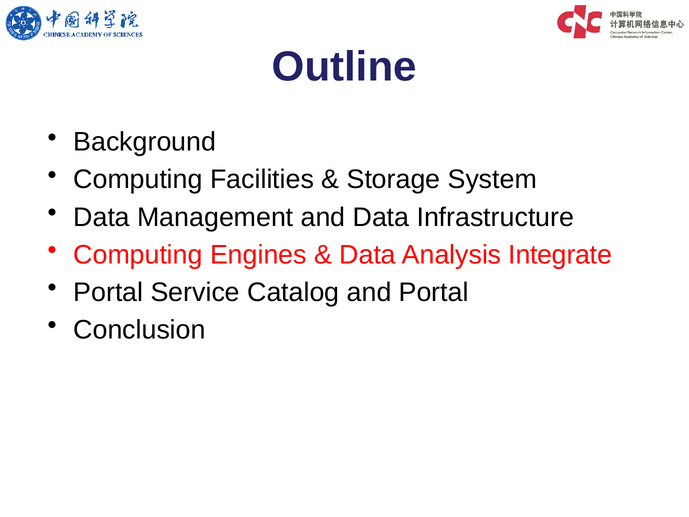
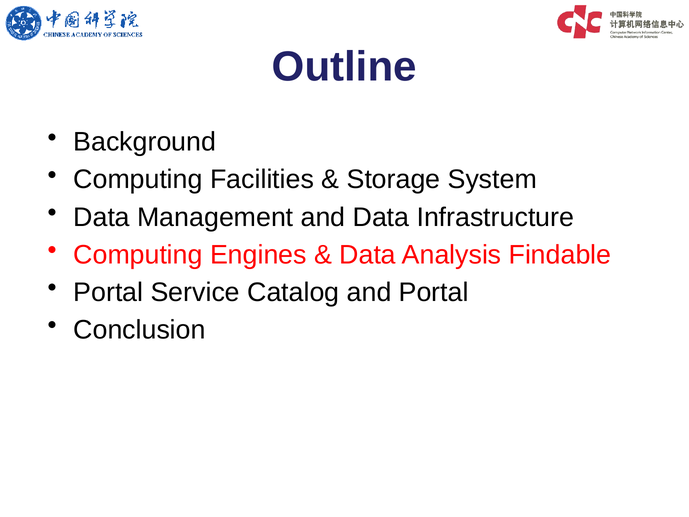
Integrate: Integrate -> Findable
